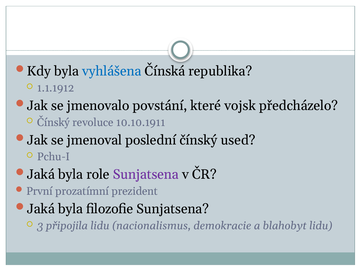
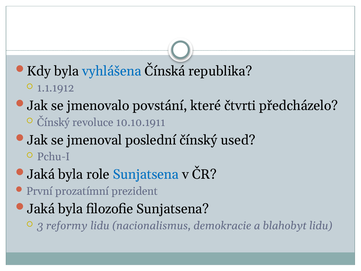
vojsk: vojsk -> čtvrti
Sunjatsena at (146, 174) colour: purple -> blue
připojila: připojila -> reformy
